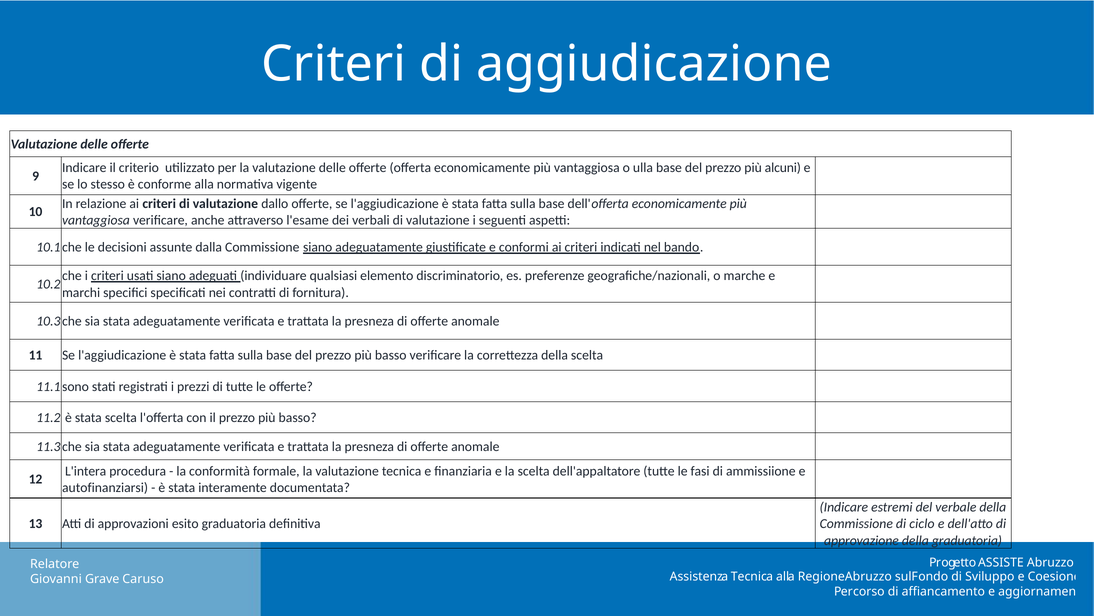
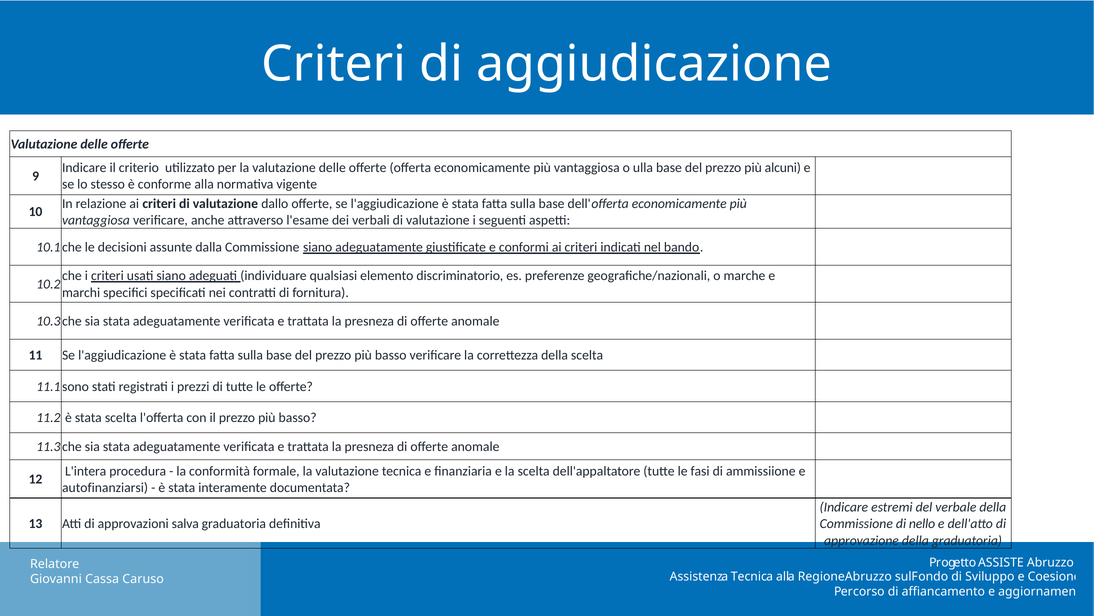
esito: esito -> salva
ciclo: ciclo -> nello
Grave: Grave -> Cassa
